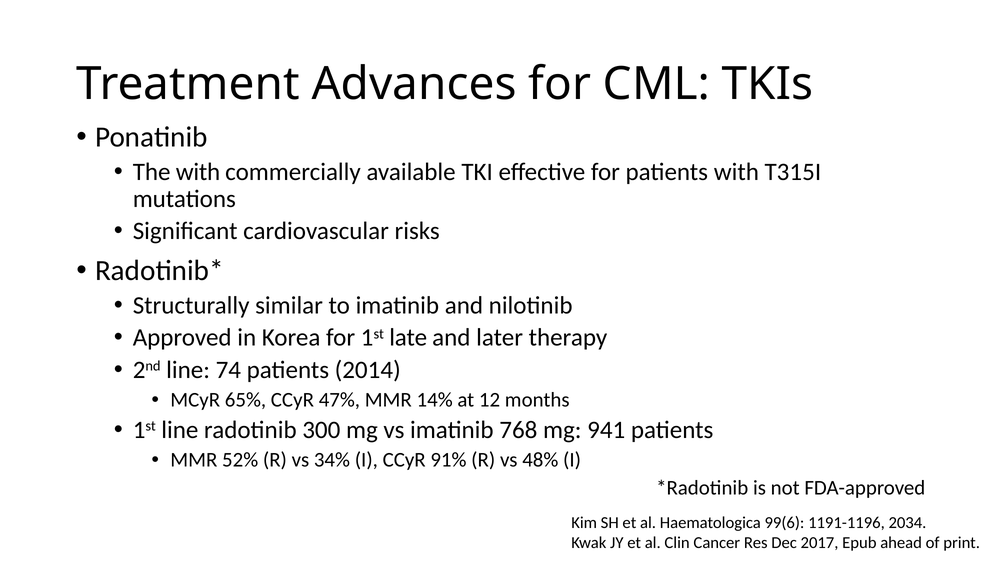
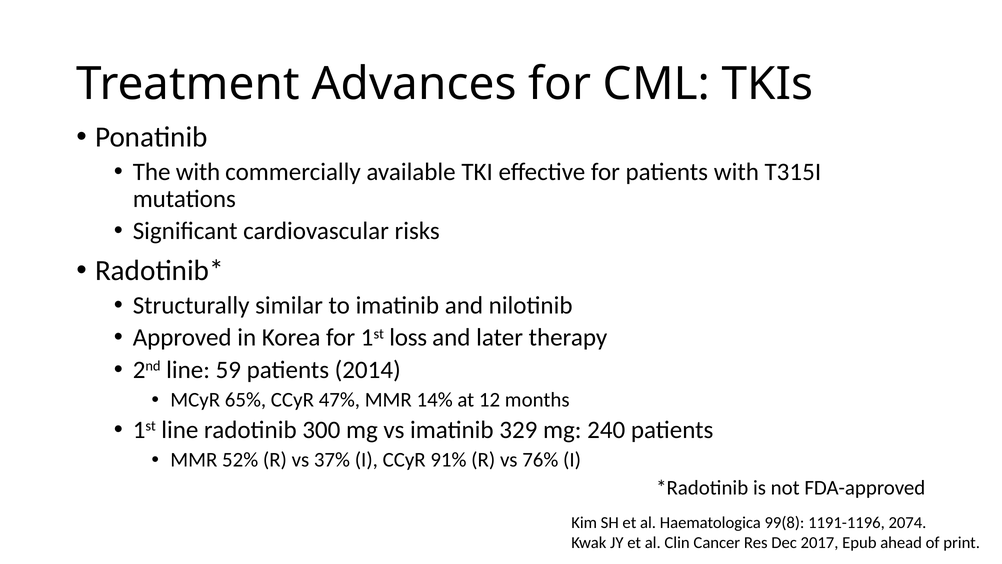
late: late -> loss
74: 74 -> 59
768: 768 -> 329
941: 941 -> 240
34%: 34% -> 37%
48%: 48% -> 76%
99(6: 99(6 -> 99(8
2034: 2034 -> 2074
